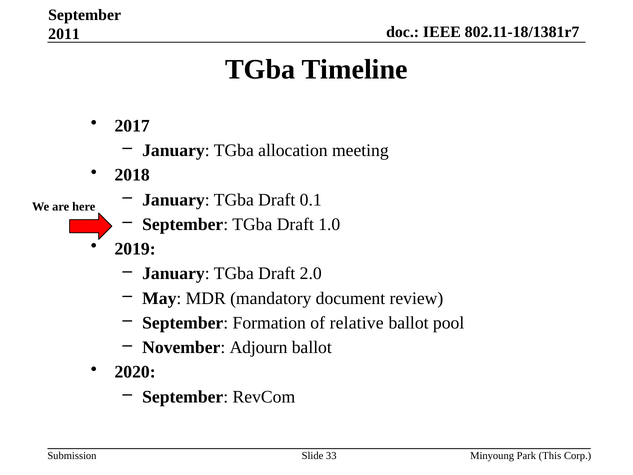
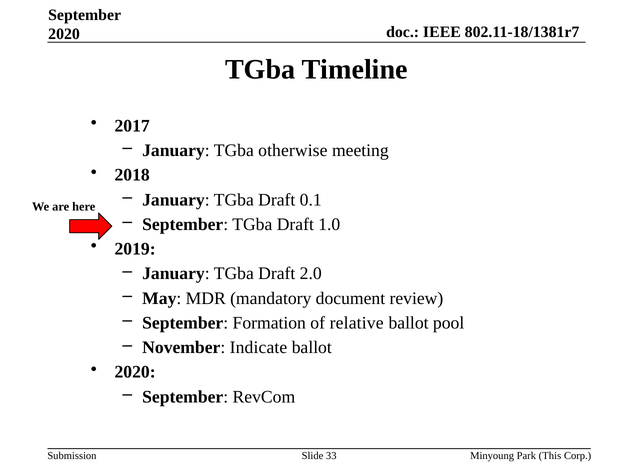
2011 at (64, 34): 2011 -> 2020
allocation: allocation -> otherwise
Adjourn: Adjourn -> Indicate
